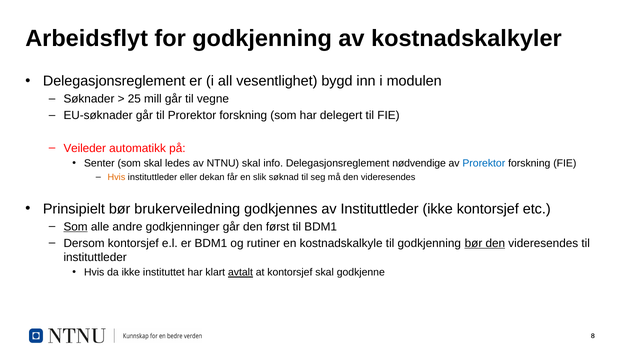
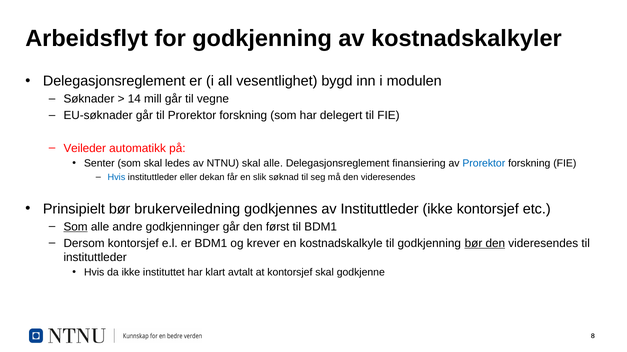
25: 25 -> 14
skal info: info -> alle
nødvendige: nødvendige -> finansiering
Hvis at (116, 177) colour: orange -> blue
rutiner: rutiner -> krever
avtalt underline: present -> none
